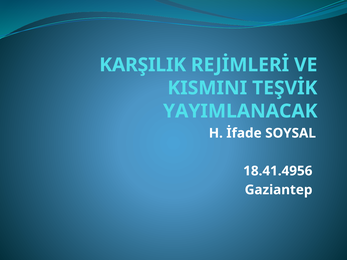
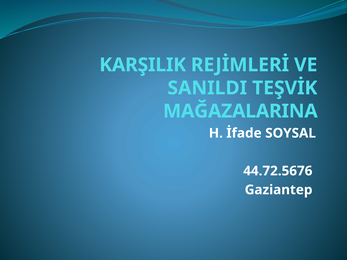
KISMINI: KISMINI -> SANILDI
YAYIMLANACAK: YAYIMLANACAK -> MAĞAZALARINA
18.41.4956: 18.41.4956 -> 44.72.5676
